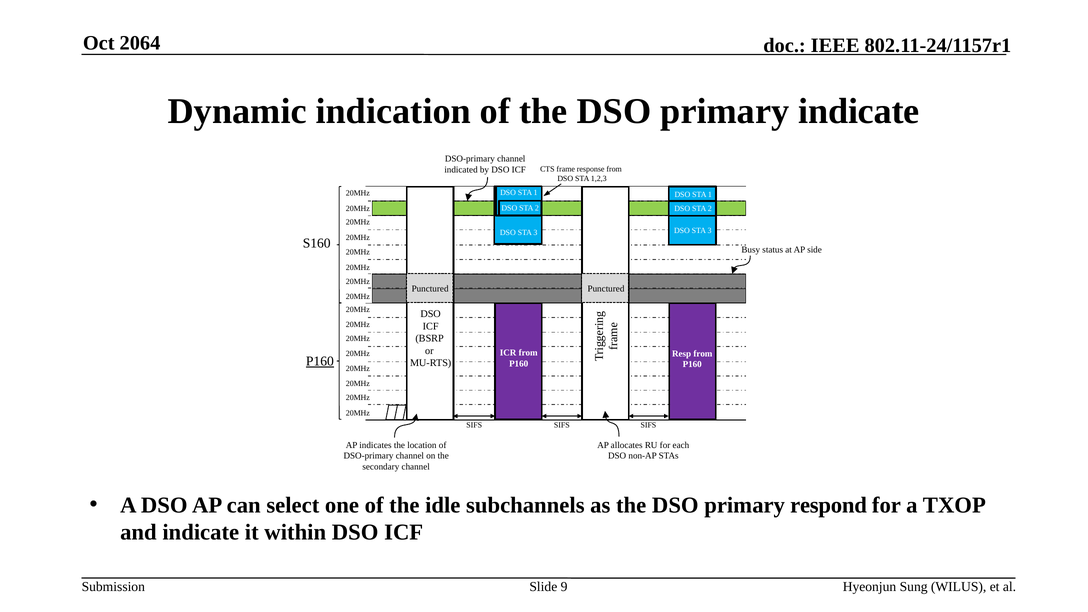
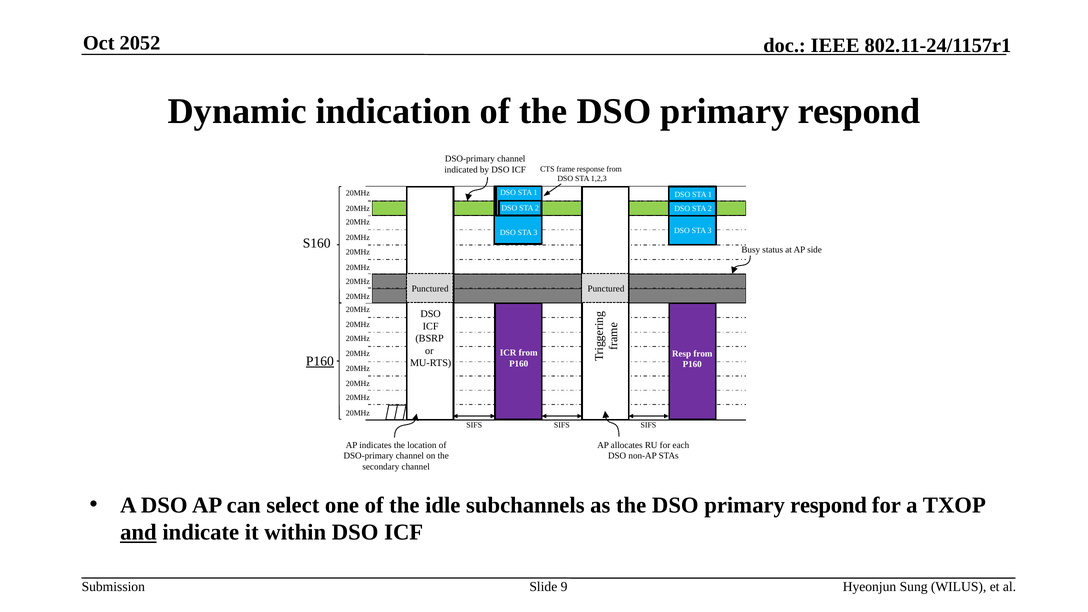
2064: 2064 -> 2052
indicate at (859, 111): indicate -> respond
and underline: none -> present
